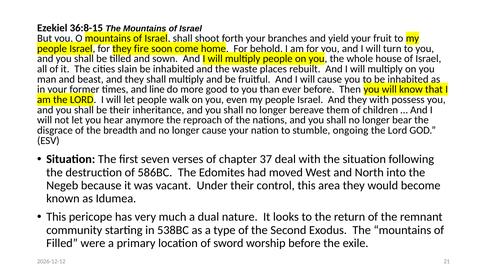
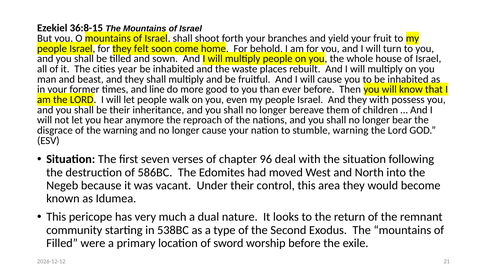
fire: fire -> felt
slain: slain -> year
the breadth: breadth -> warning
stumble ongoing: ongoing -> warning
37: 37 -> 96
